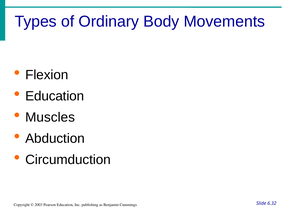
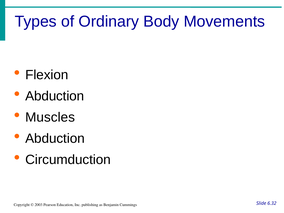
Education at (55, 96): Education -> Abduction
